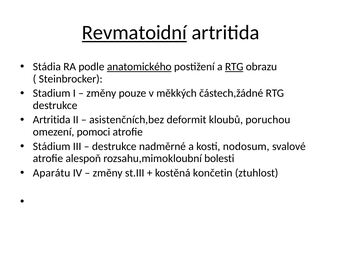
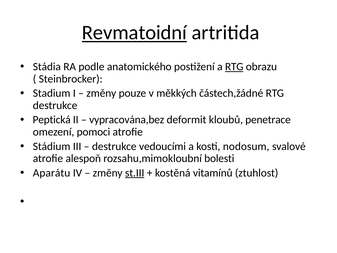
anatomického underline: present -> none
Artritida at (52, 120): Artritida -> Peptická
asistenčních,bez: asistenčních,bez -> vypracována,bez
poruchou: poruchou -> penetrace
nadměrné: nadměrné -> vedoucími
st.III underline: none -> present
končetin: končetin -> vitamínů
